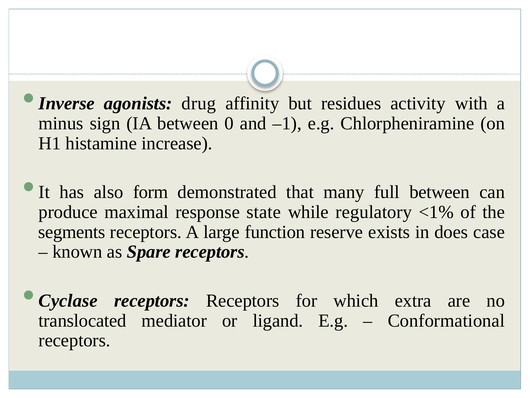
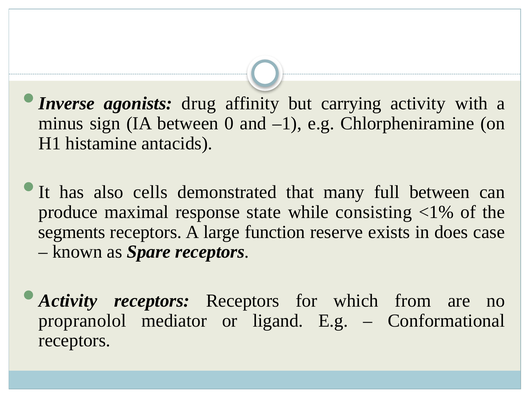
residues: residues -> carrying
increase: increase -> antacids
form: form -> cells
regulatory: regulatory -> consisting
Cyclase at (68, 300): Cyclase -> Activity
extra: extra -> from
translocated: translocated -> propranolol
